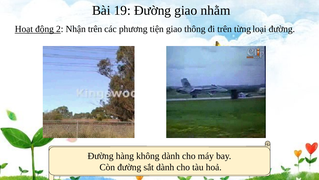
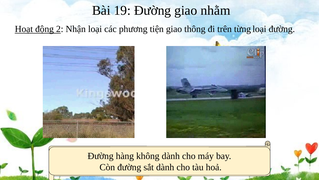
Nhận trên: trên -> loại
